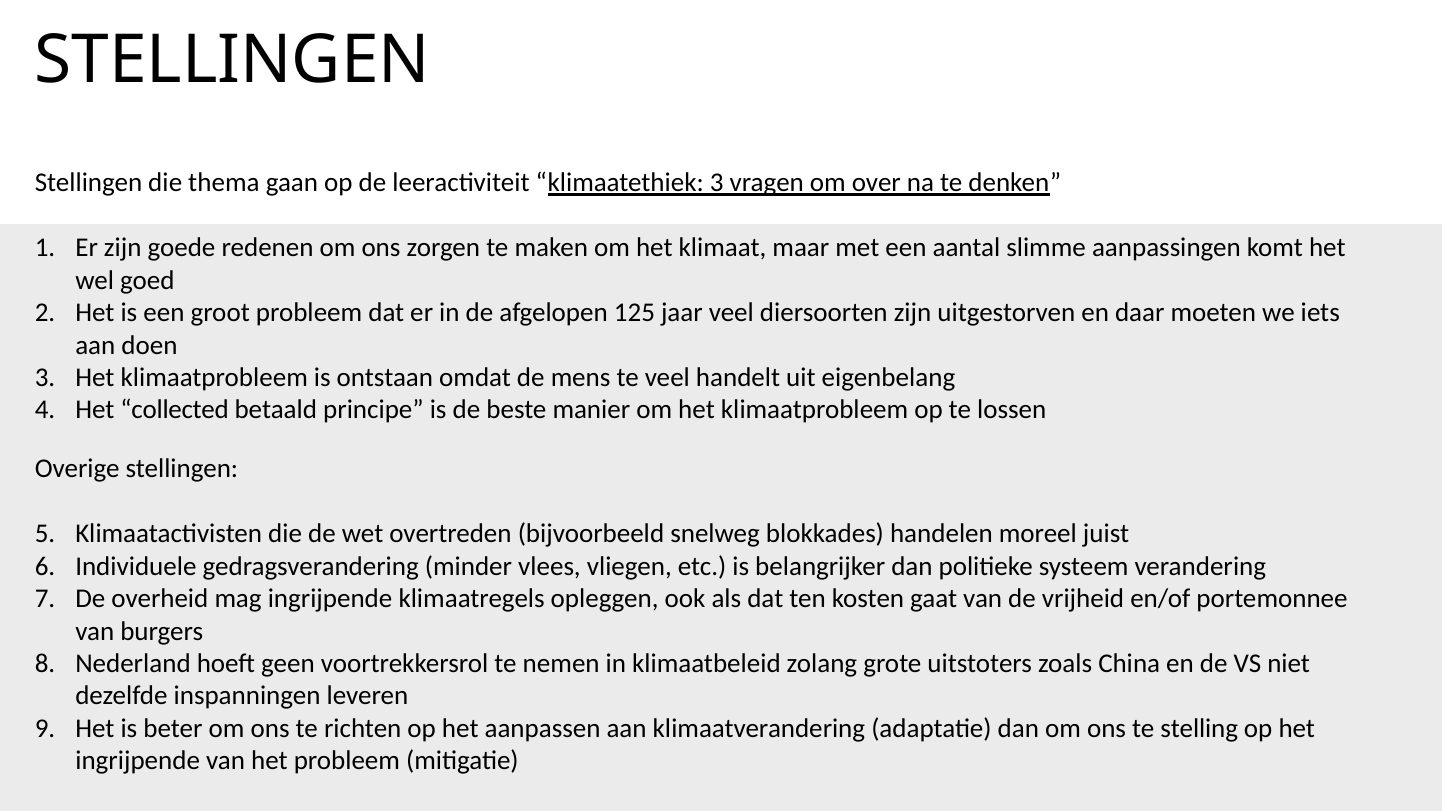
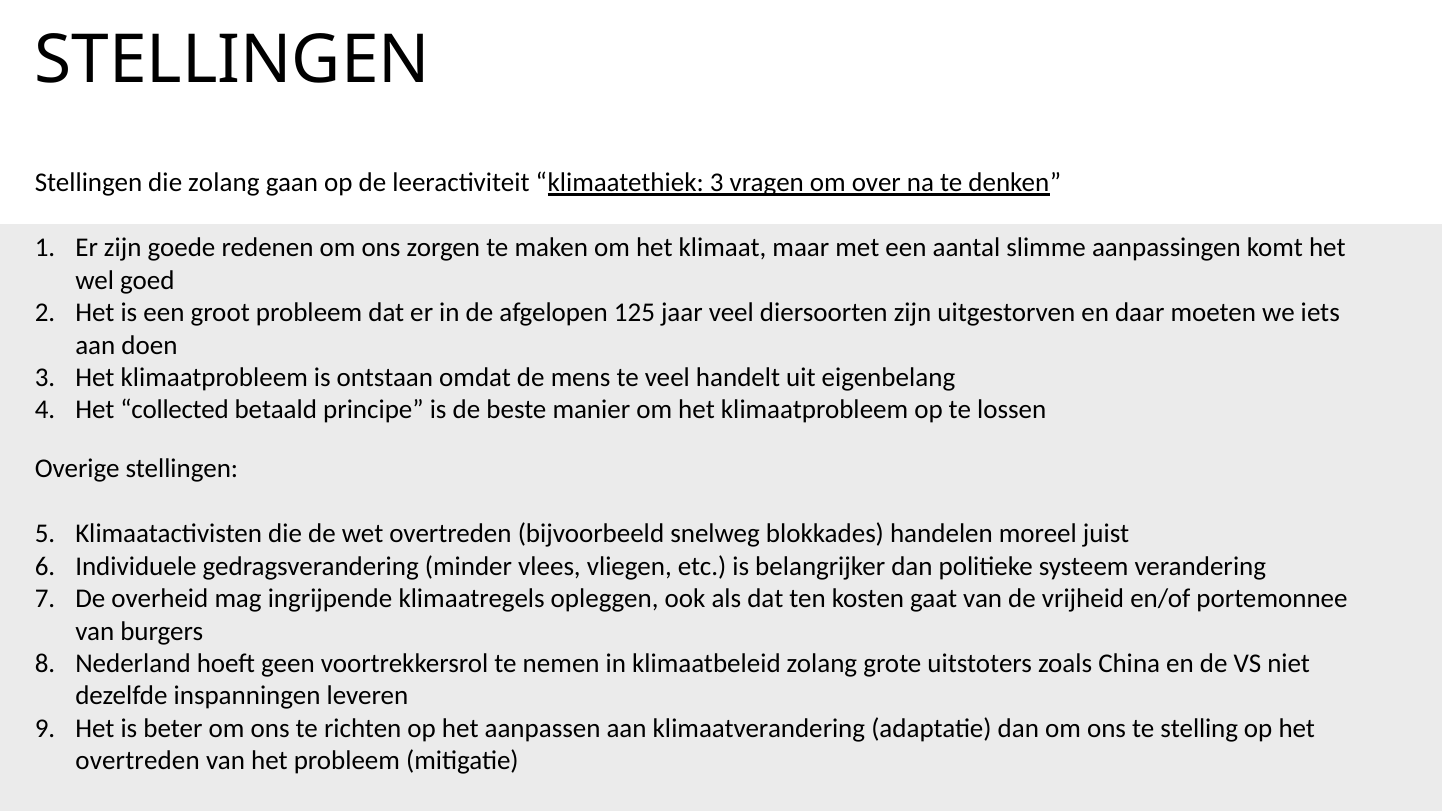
die thema: thema -> zolang
ingrijpende at (138, 761): ingrijpende -> overtreden
